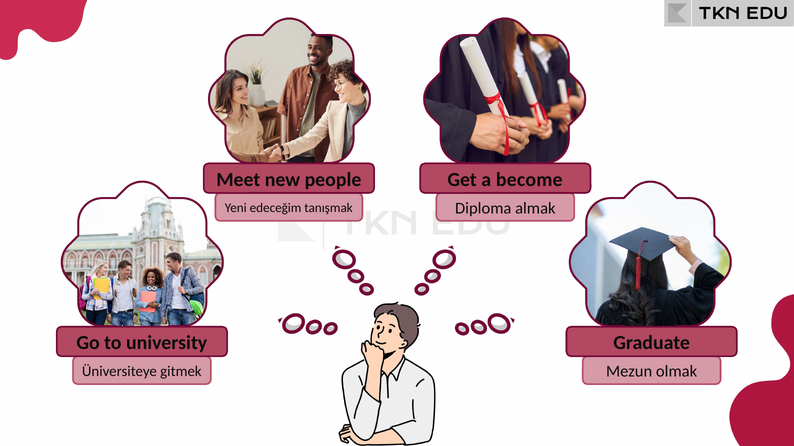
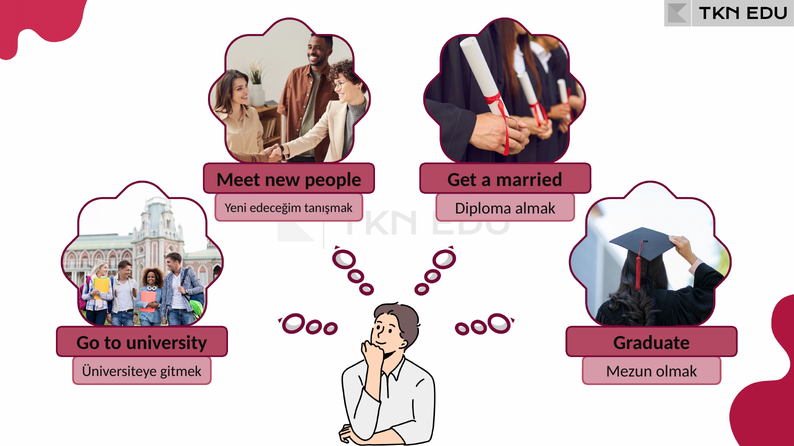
become: become -> married
